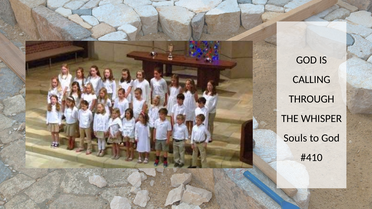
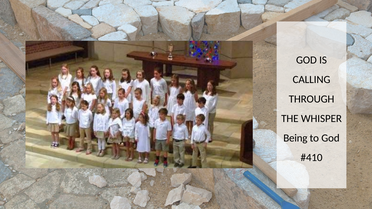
Souls: Souls -> Being
